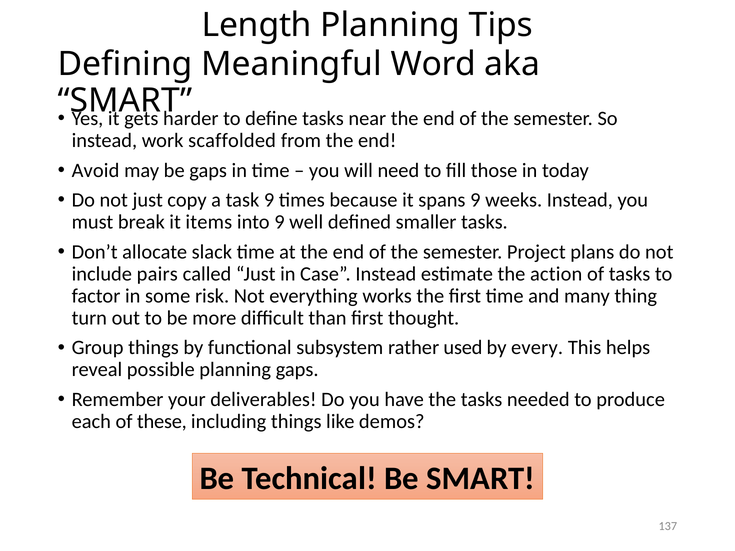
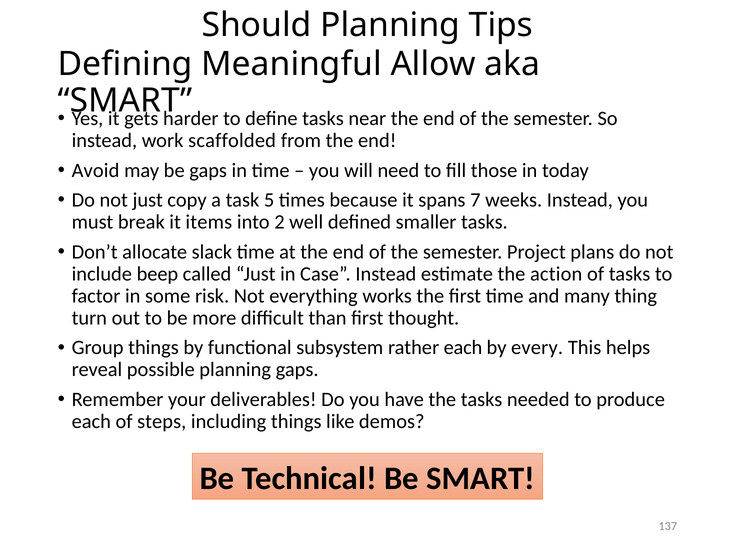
Length: Length -> Should
Word: Word -> Allow
task 9: 9 -> 5
spans 9: 9 -> 7
into 9: 9 -> 2
pairs: pairs -> beep
rather used: used -> each
these: these -> steps
